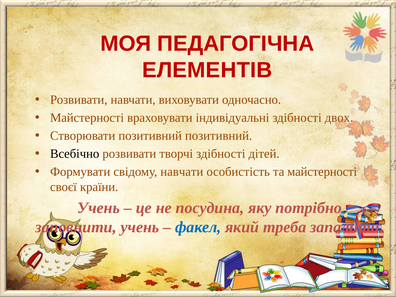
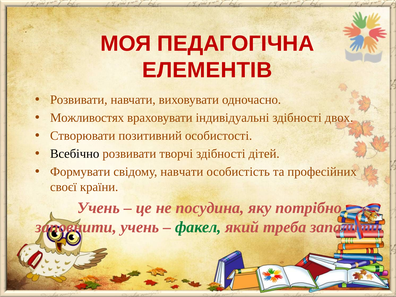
Майстерності at (87, 118): Майстерності -> Можливостях
позитивний позитивний: позитивний -> особистості
та майстерності: майстерності -> професійних
факел colour: blue -> green
